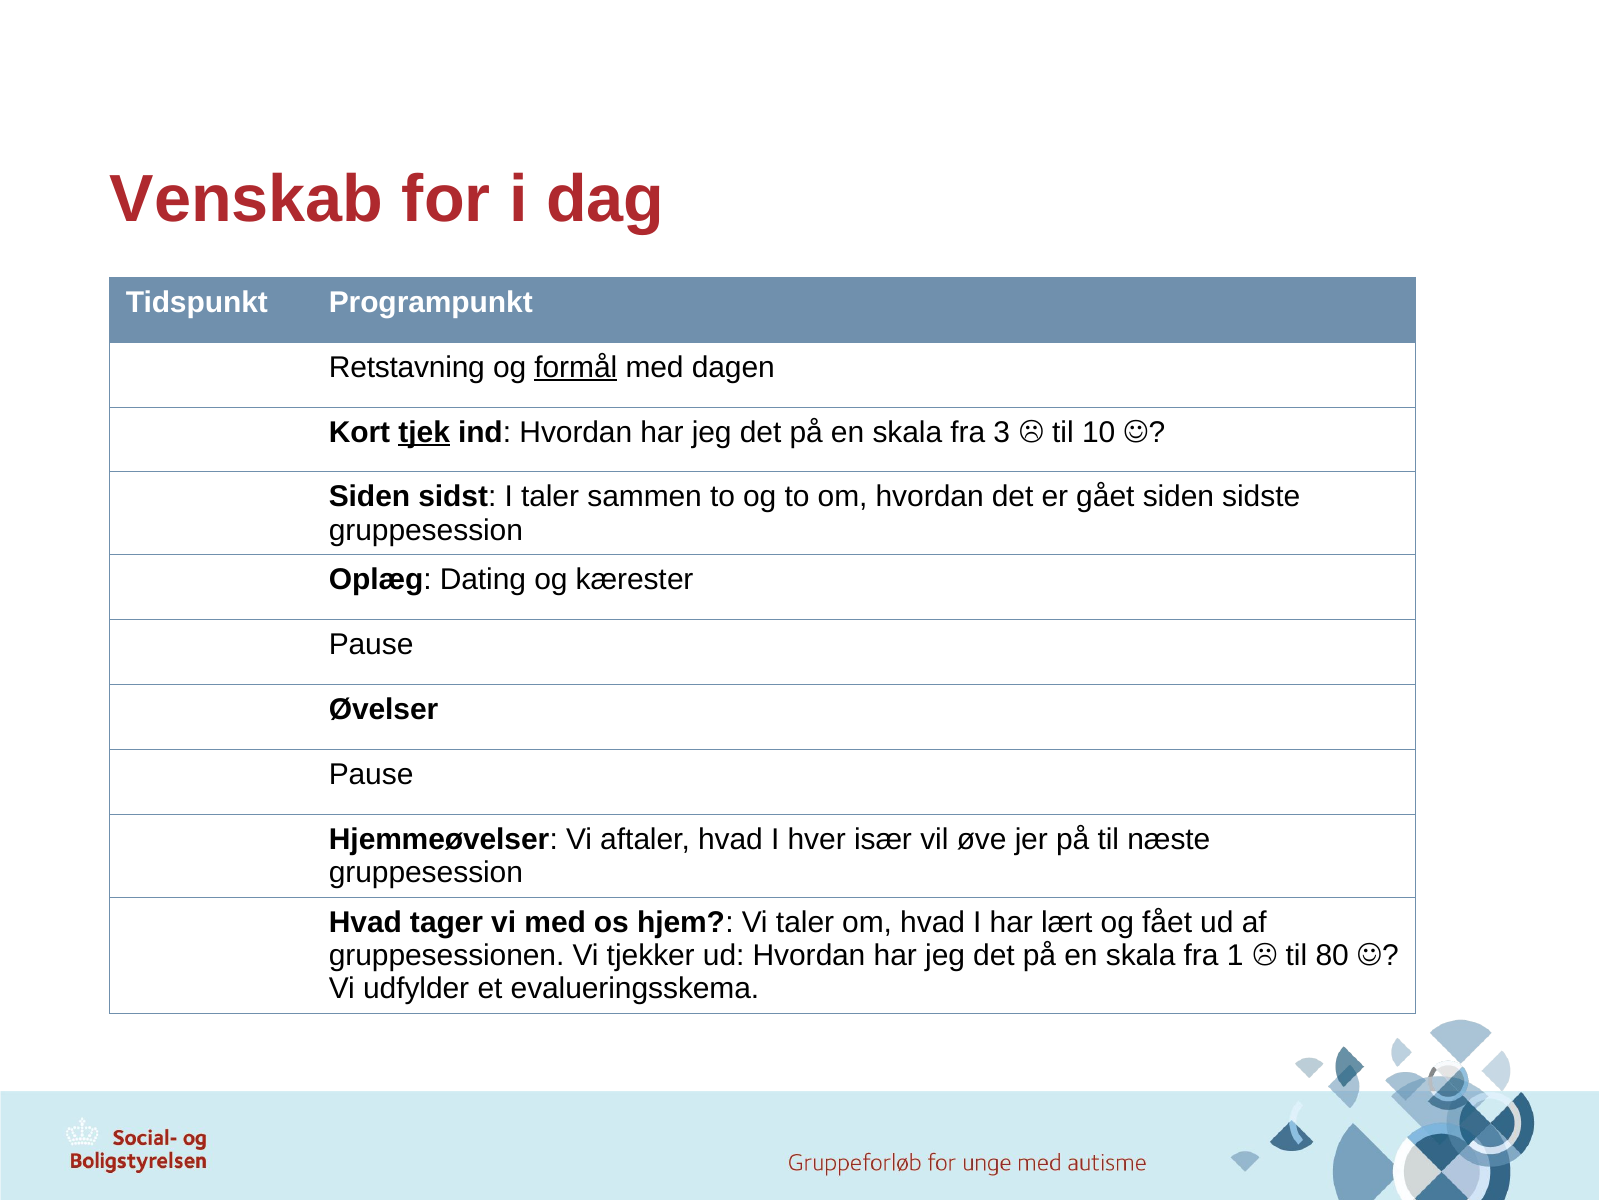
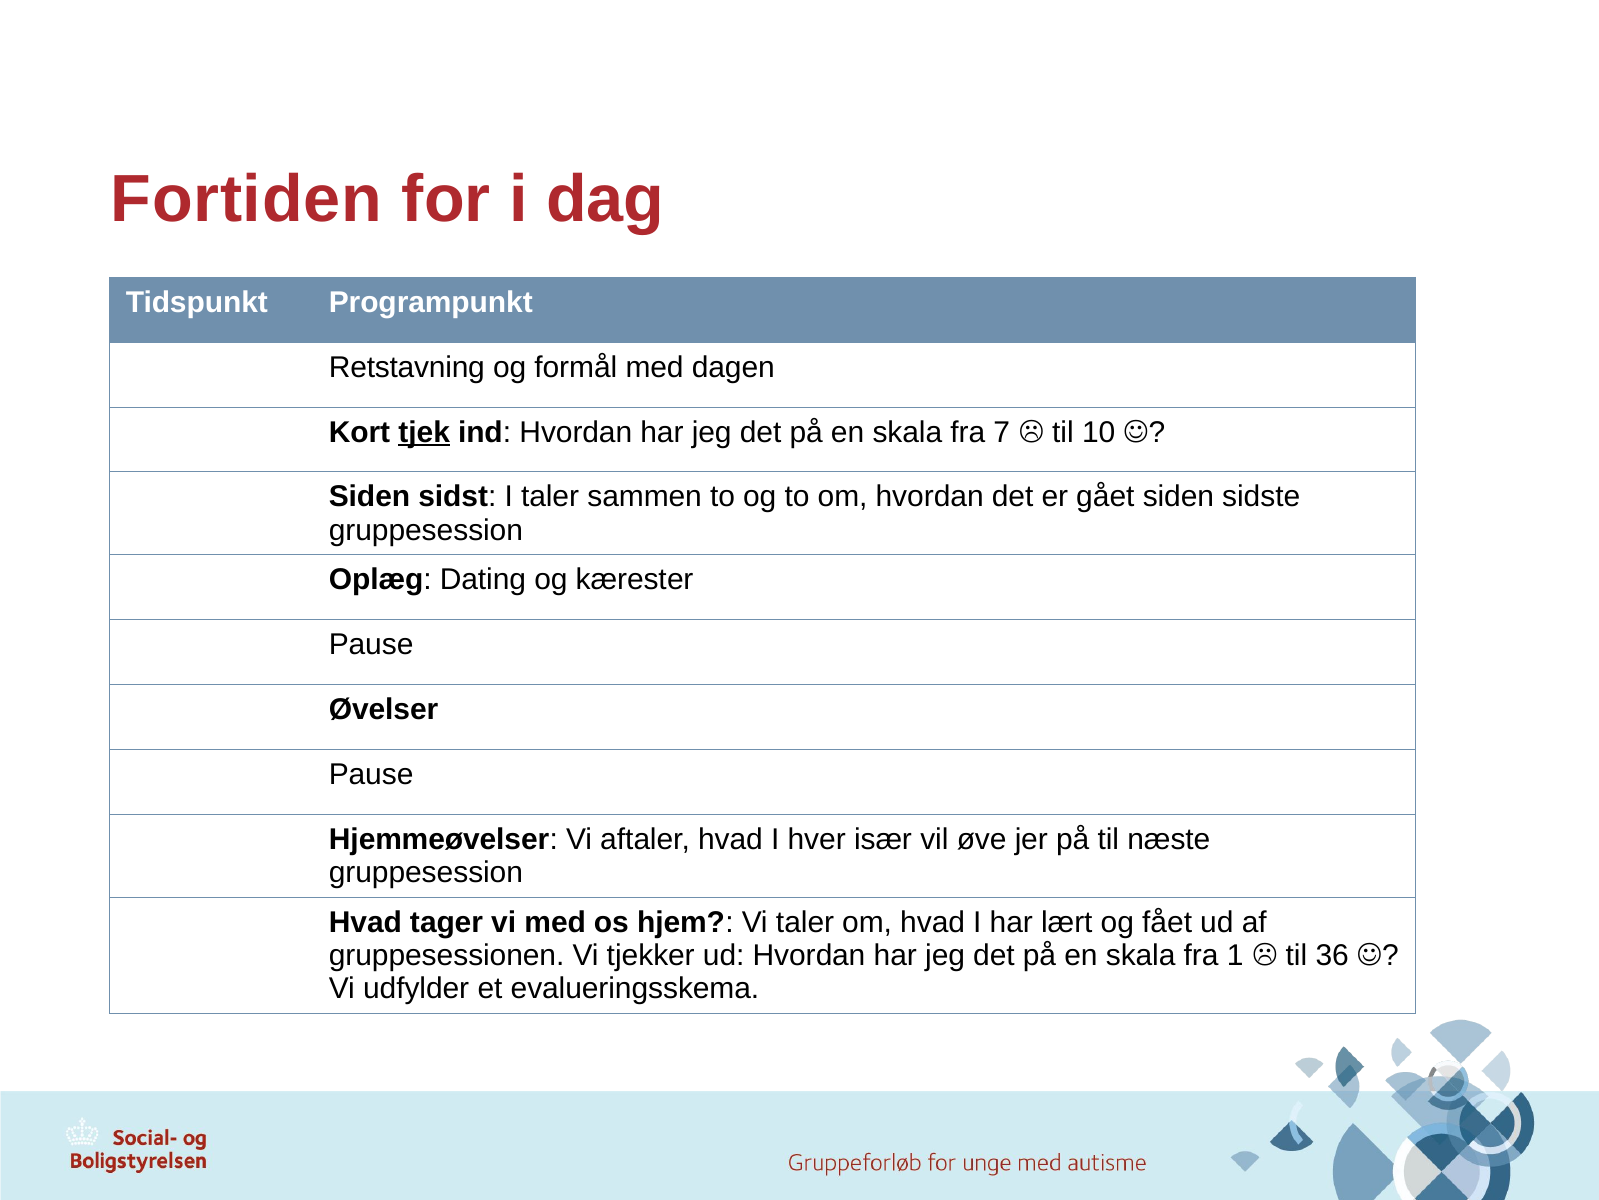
Venskab: Venskab -> Fortiden
formål underline: present -> none
3: 3 -> 7
80: 80 -> 36
